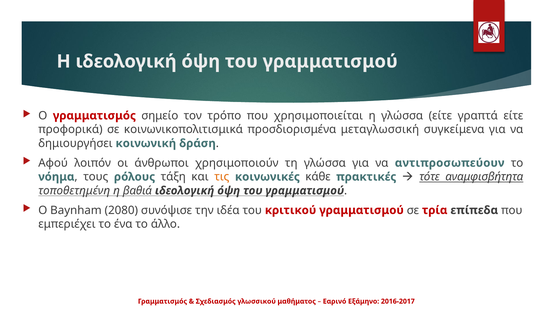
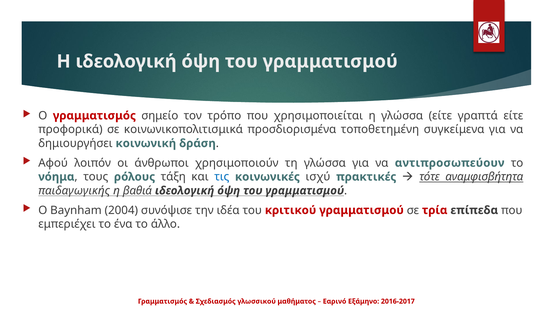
μεταγλωσσική: μεταγλωσσική -> τοποθετημένη
τις colour: orange -> blue
κάθε: κάθε -> ισχύ
τοποθετημένη: τοποθετημένη -> παιδαγωγικής
2080: 2080 -> 2004
